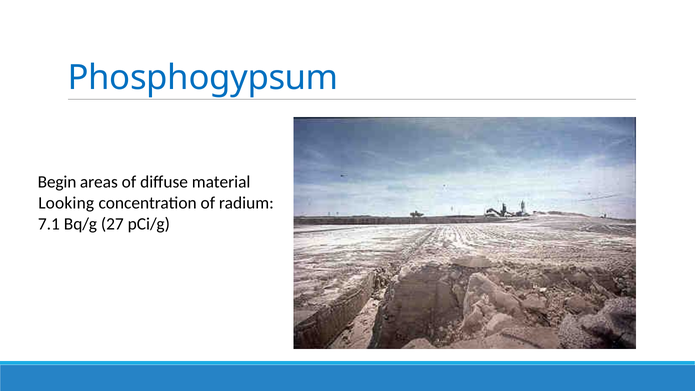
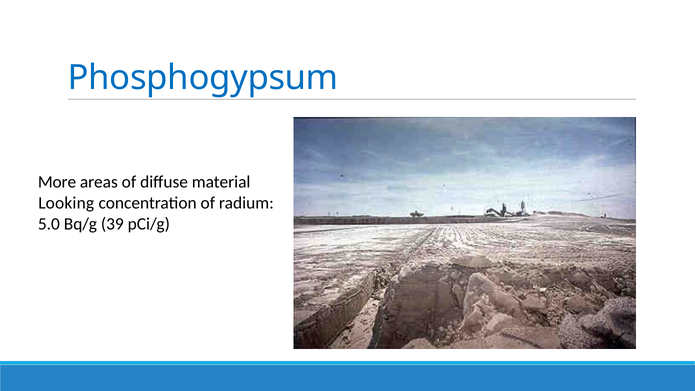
Begin: Begin -> More
7.1: 7.1 -> 5.0
27: 27 -> 39
